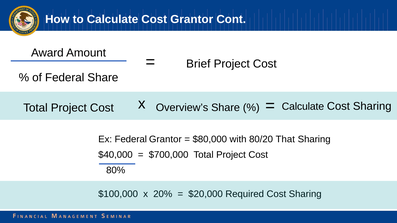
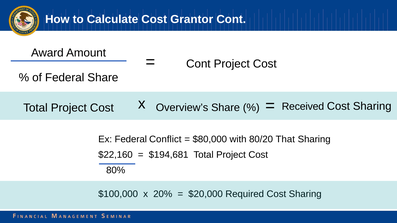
Brief at (198, 64): Brief -> Cont
Calculate at (303, 106): Calculate -> Received
Federal Grantor: Grantor -> Conflict
$40,000: $40,000 -> $22,160
$700,000: $700,000 -> $194,681
